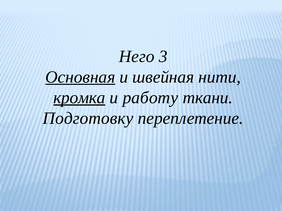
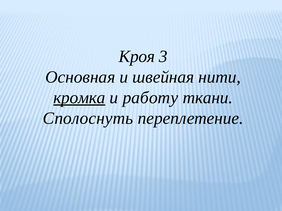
Него: Него -> Кроя
Основная underline: present -> none
Подготовку: Подготовку -> Сполоснуть
